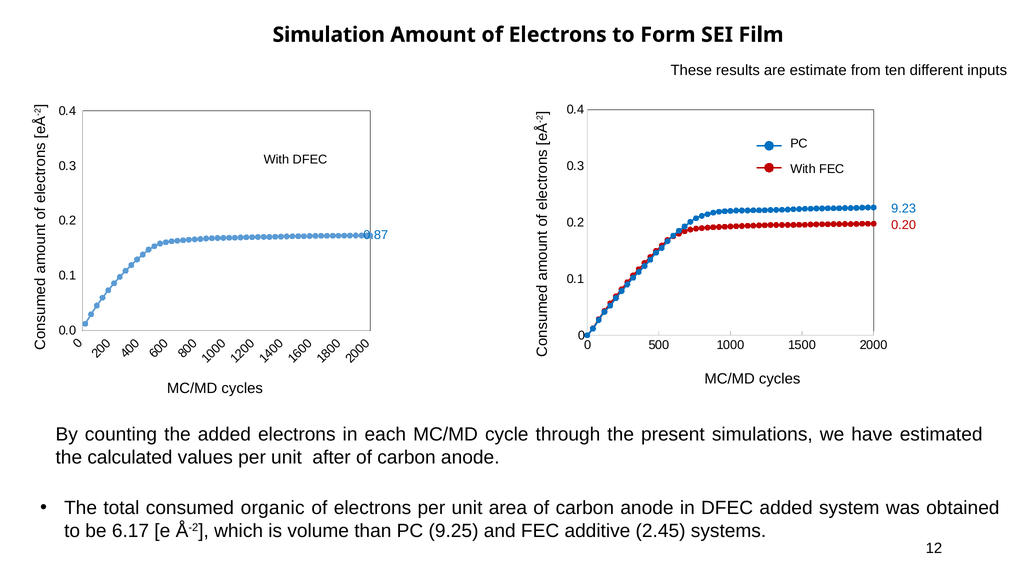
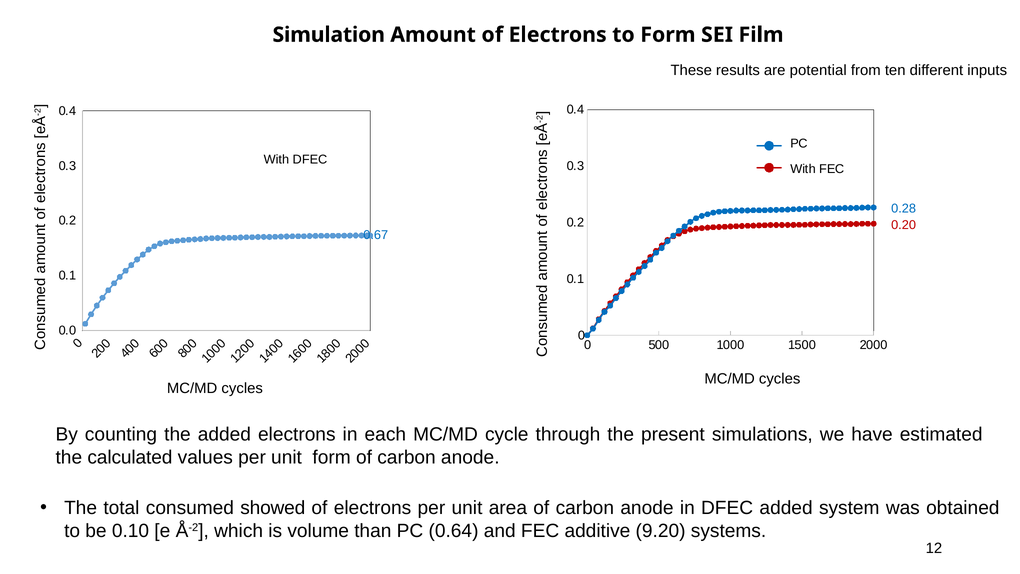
estimate: estimate -> potential
9.23: 9.23 -> 0.28
0.87: 0.87 -> 0.67
unit after: after -> form
organic: organic -> showed
6.17: 6.17 -> 0.10
9.25: 9.25 -> 0.64
2.45: 2.45 -> 9.20
